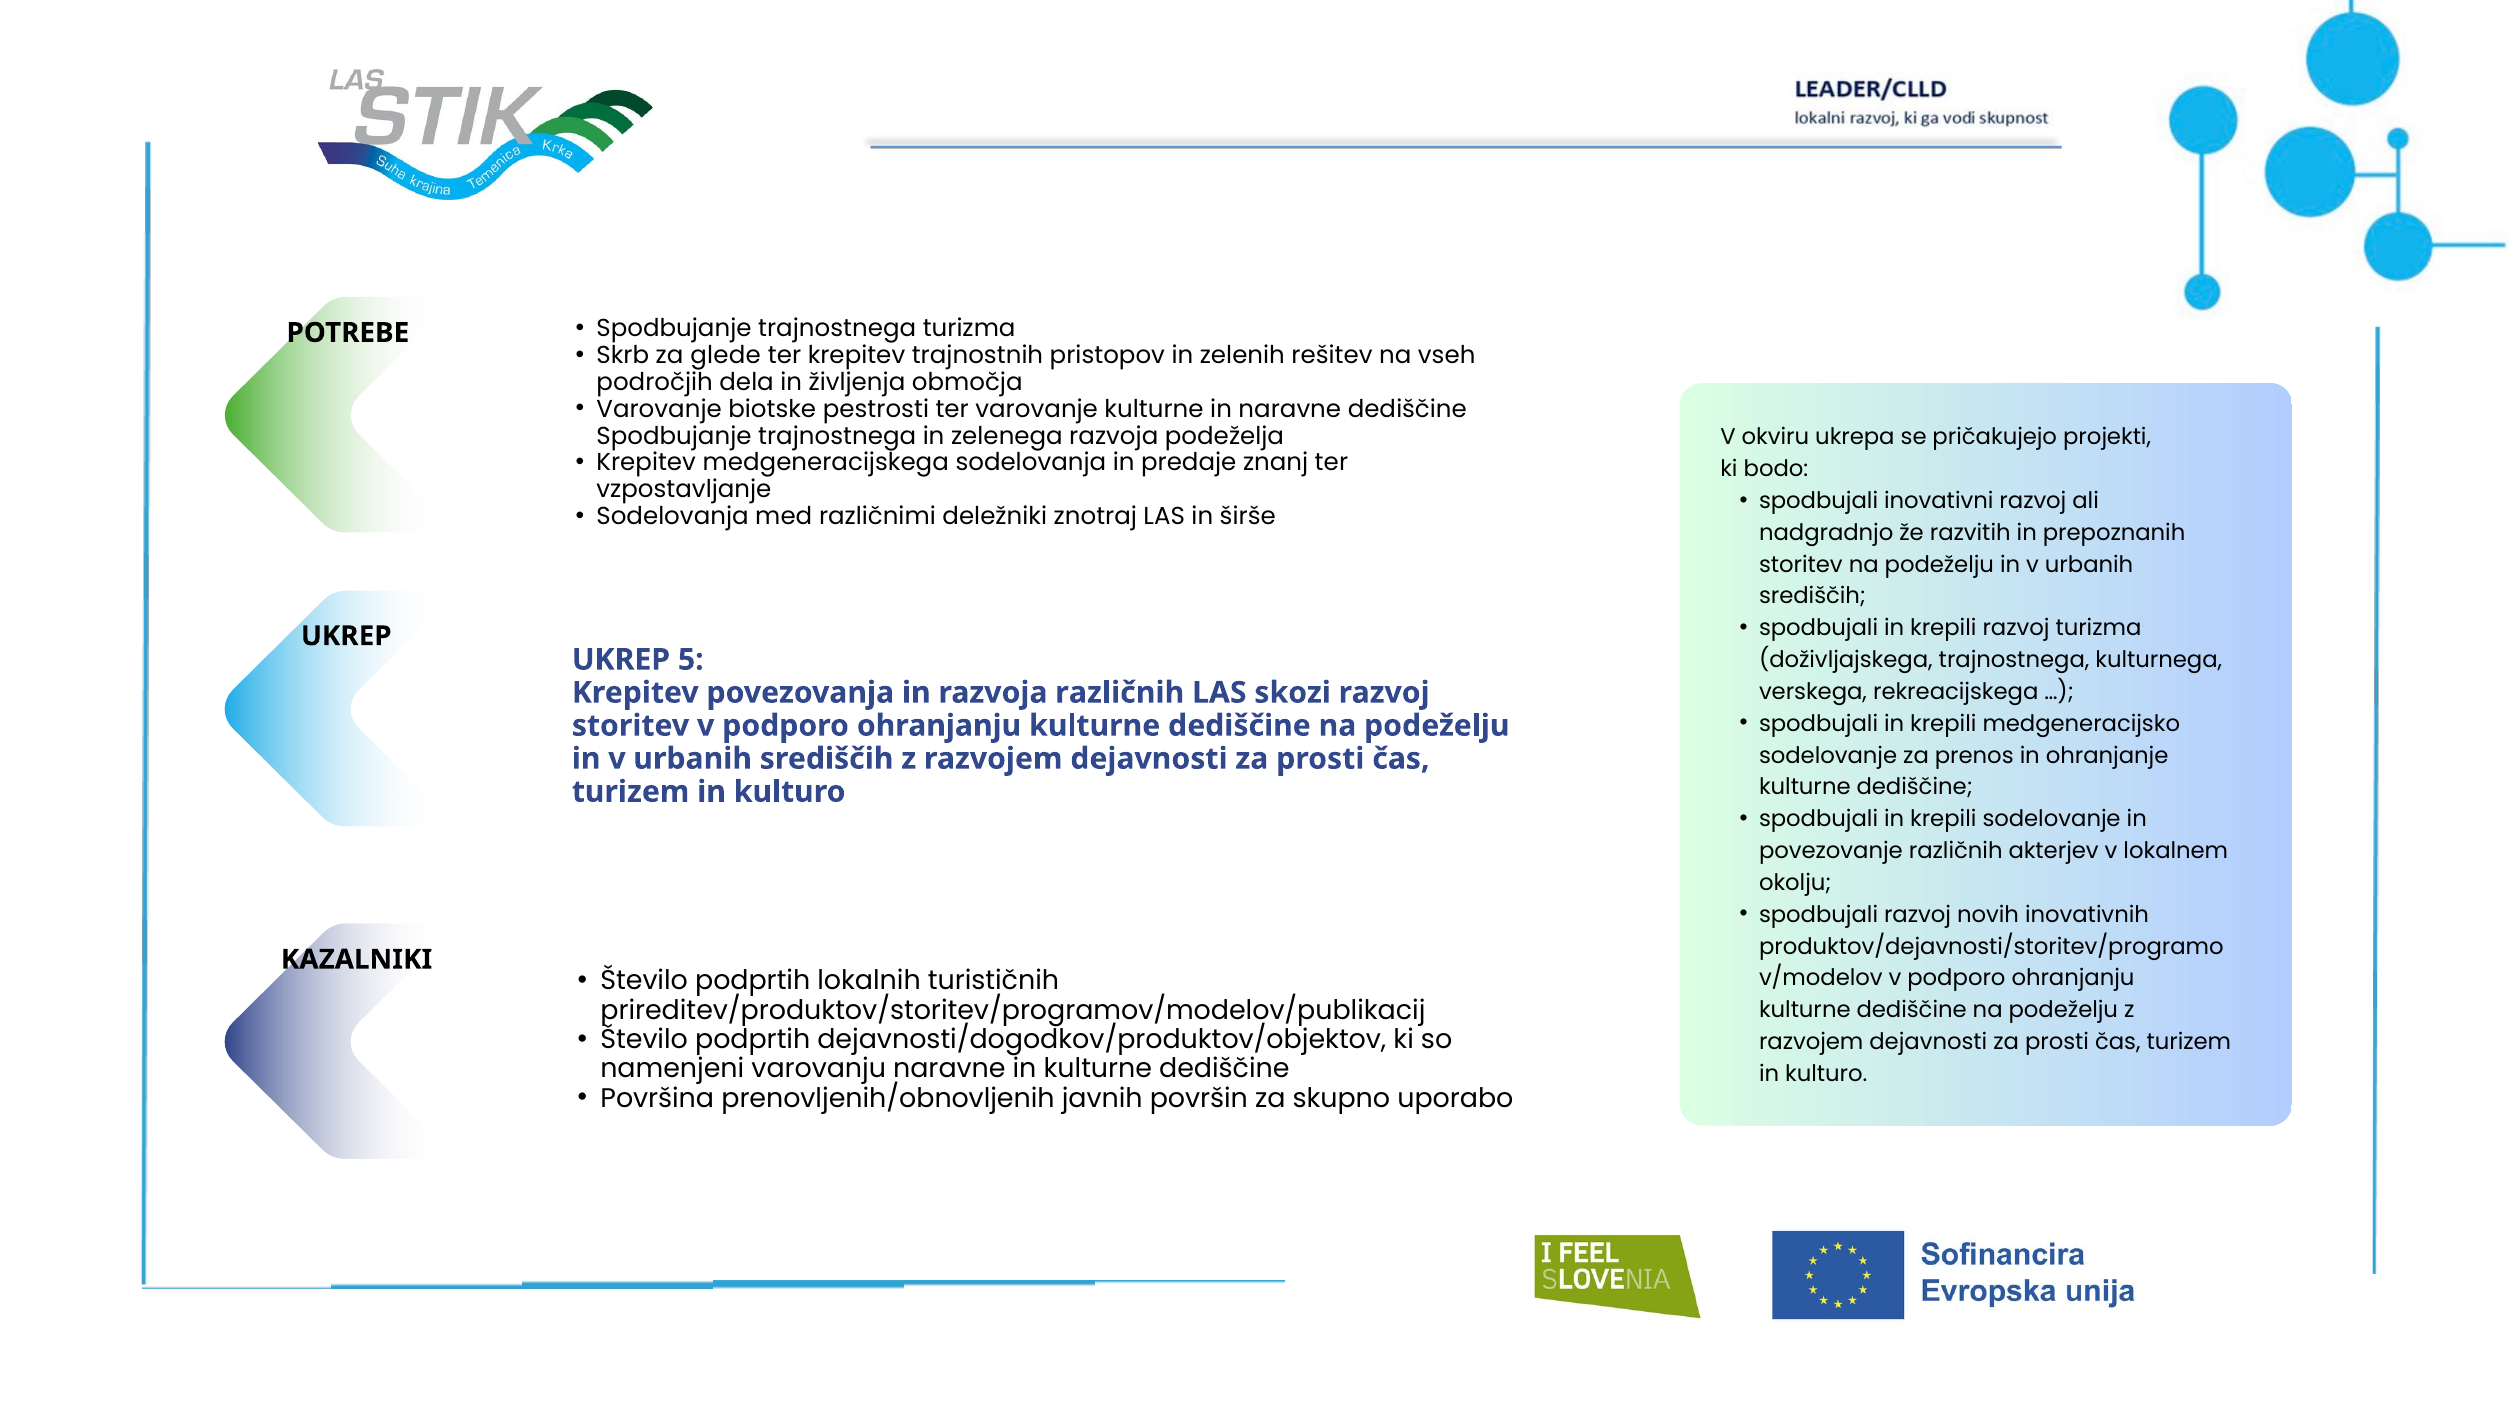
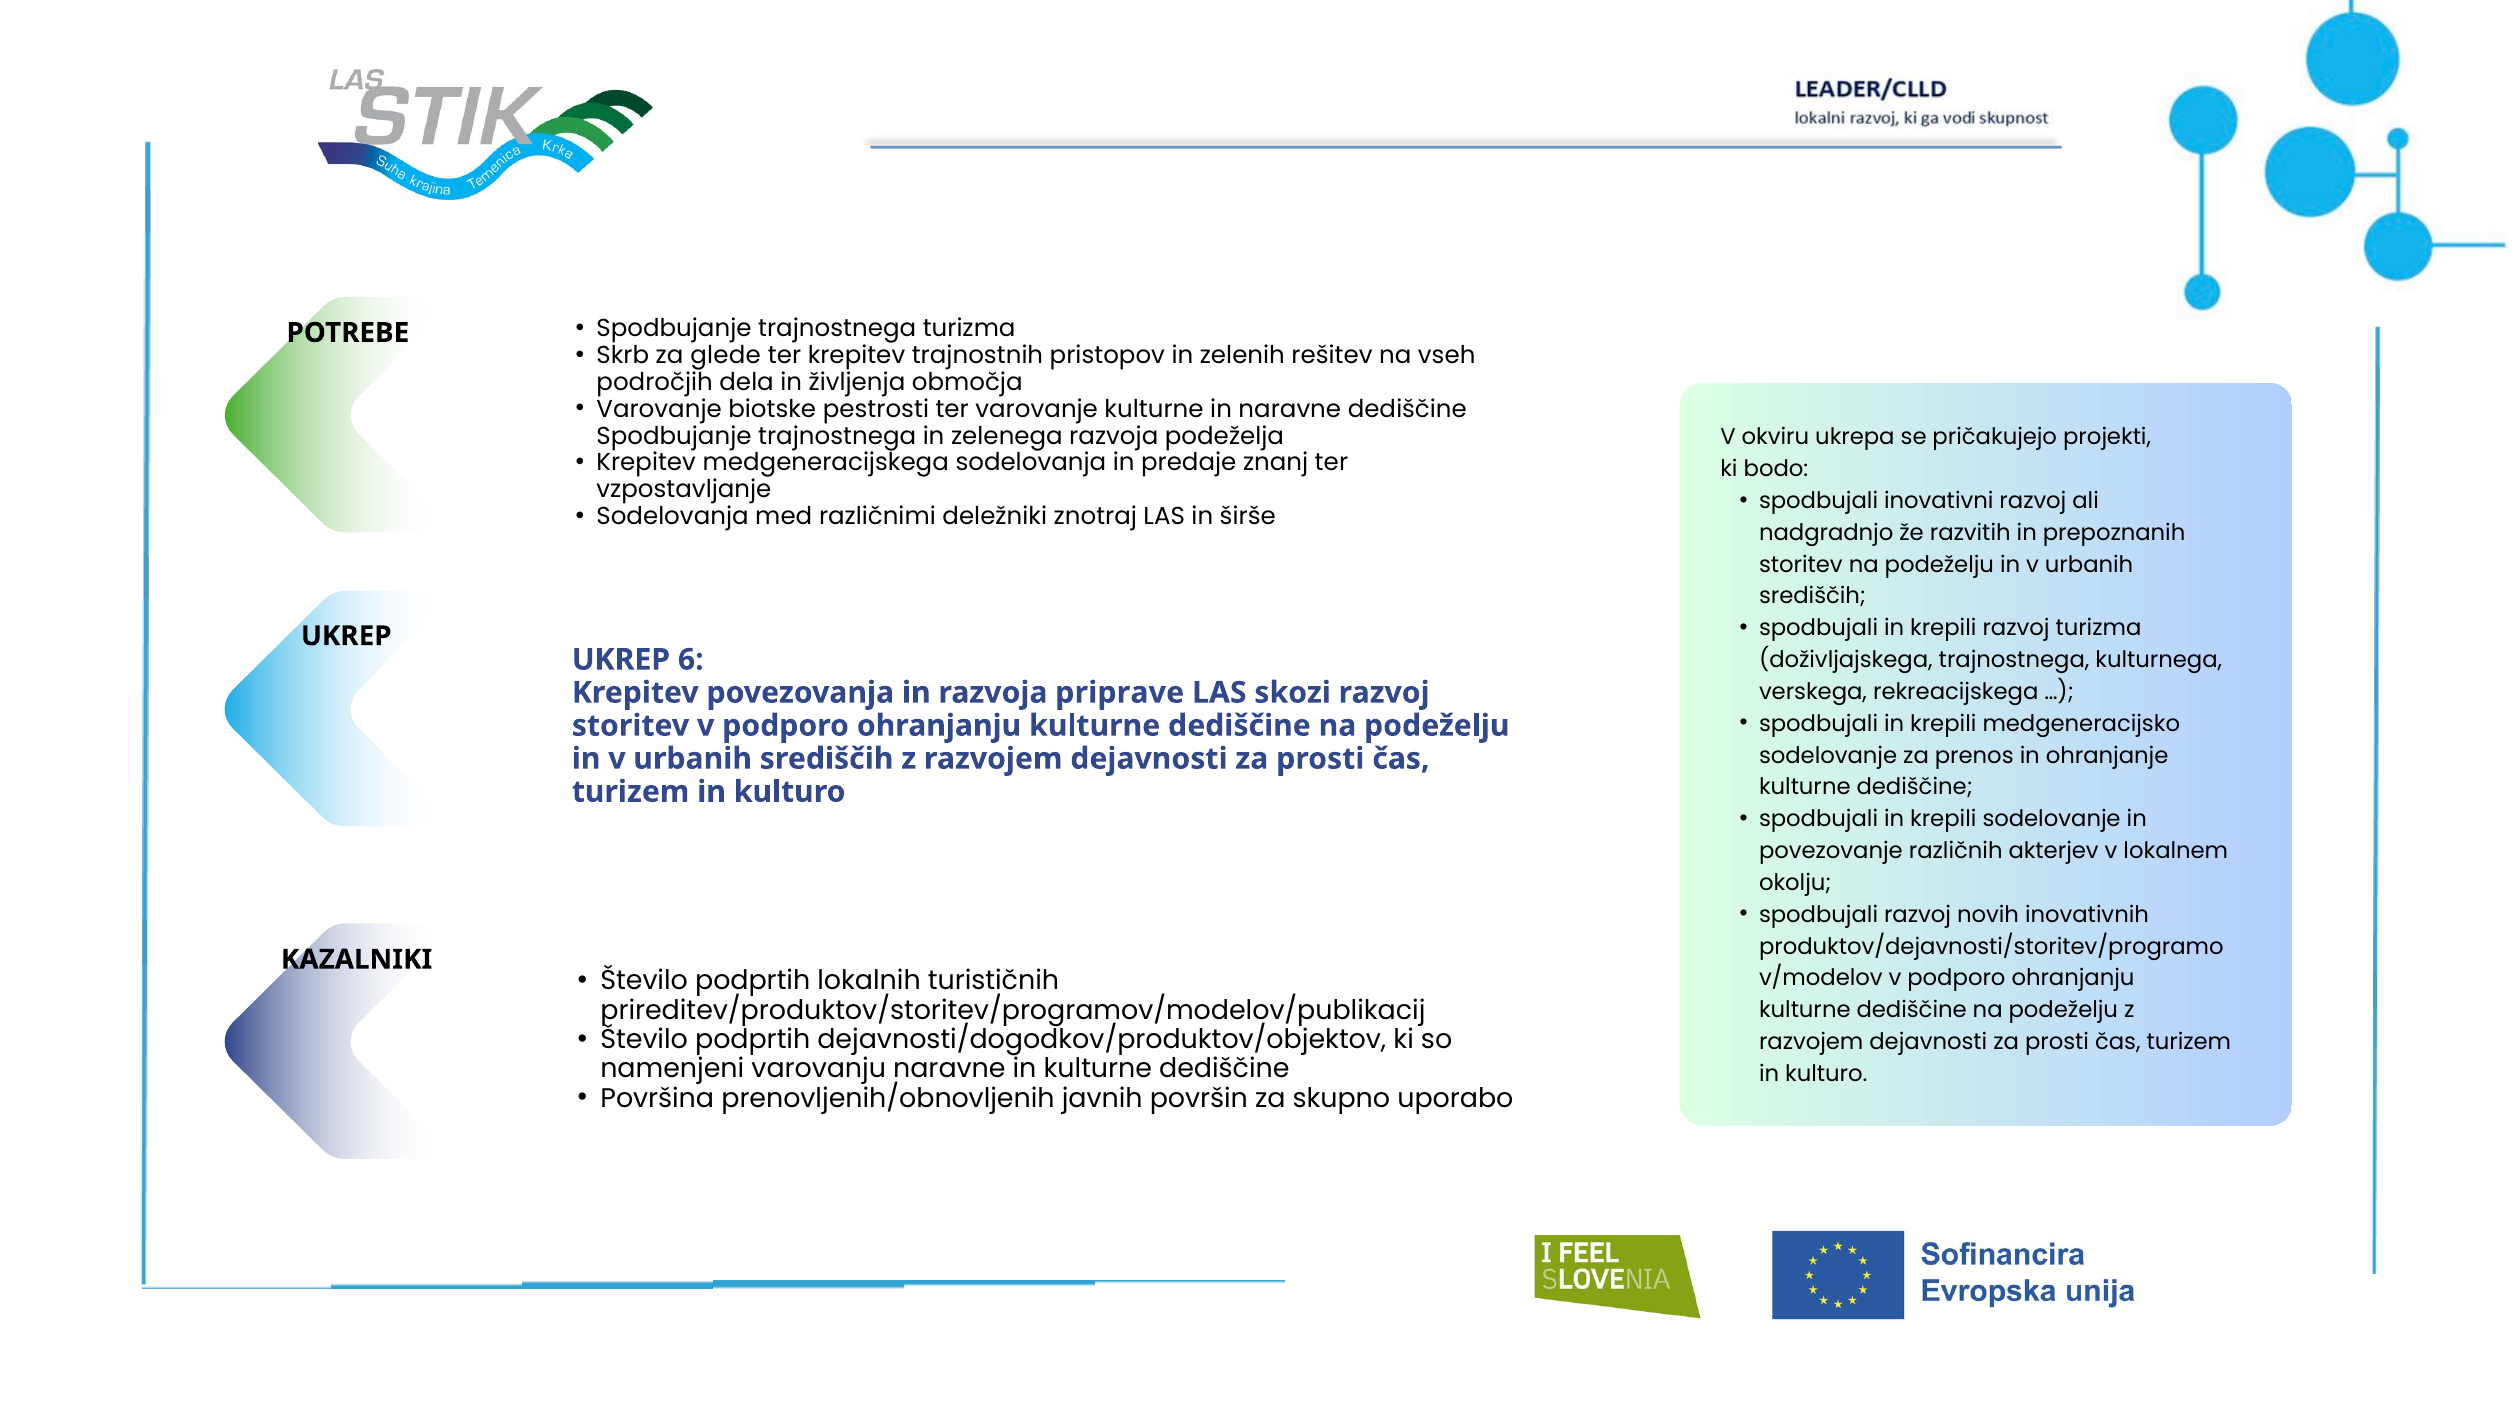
5: 5 -> 6
razvoja različnih: različnih -> priprave
